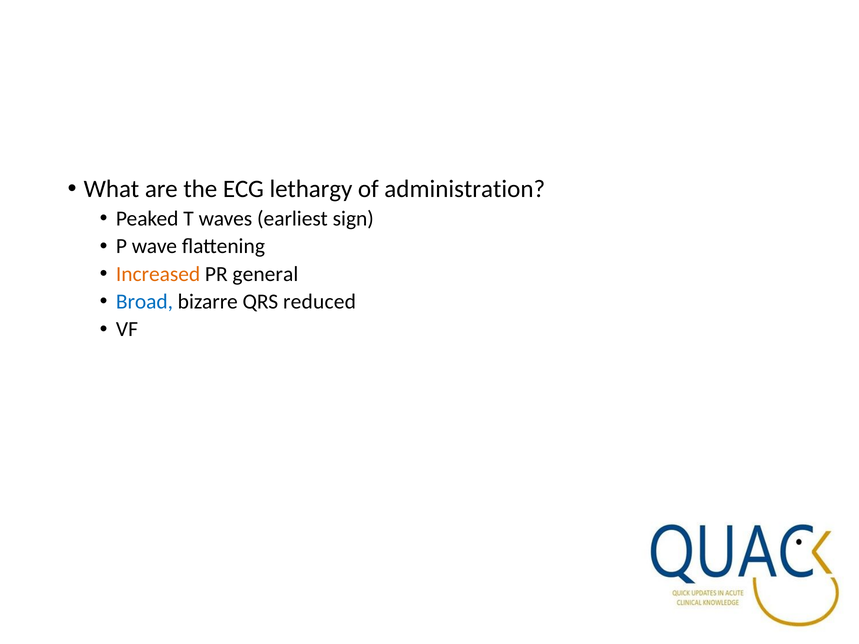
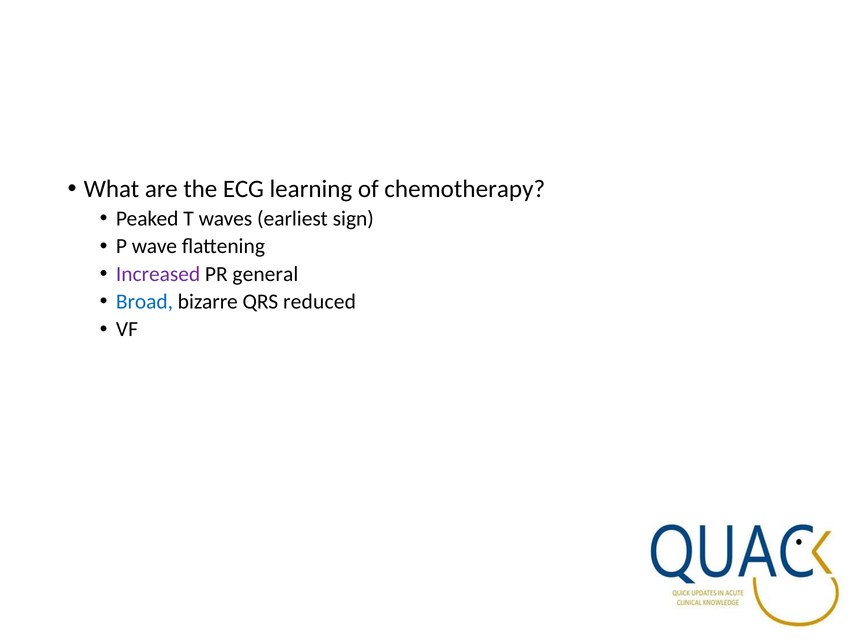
lethargy: lethargy -> learning
administration: administration -> chemotherapy
Increased colour: orange -> purple
